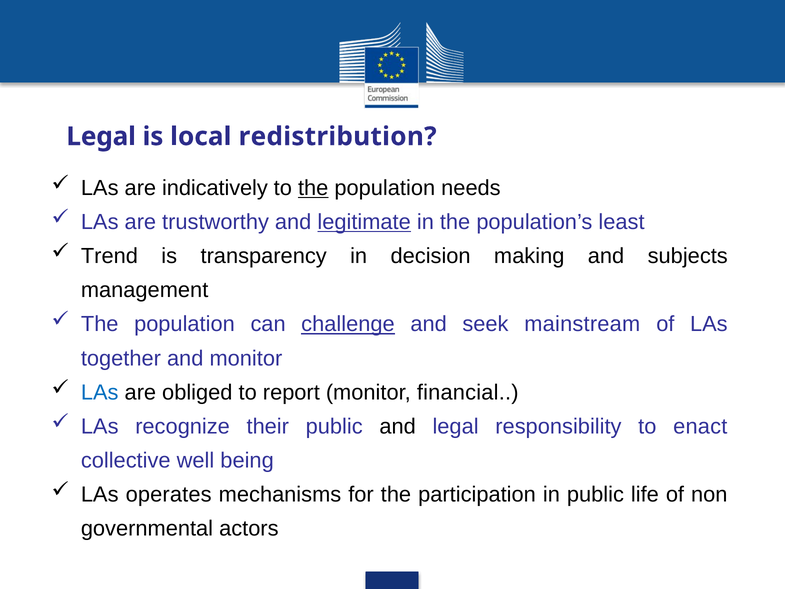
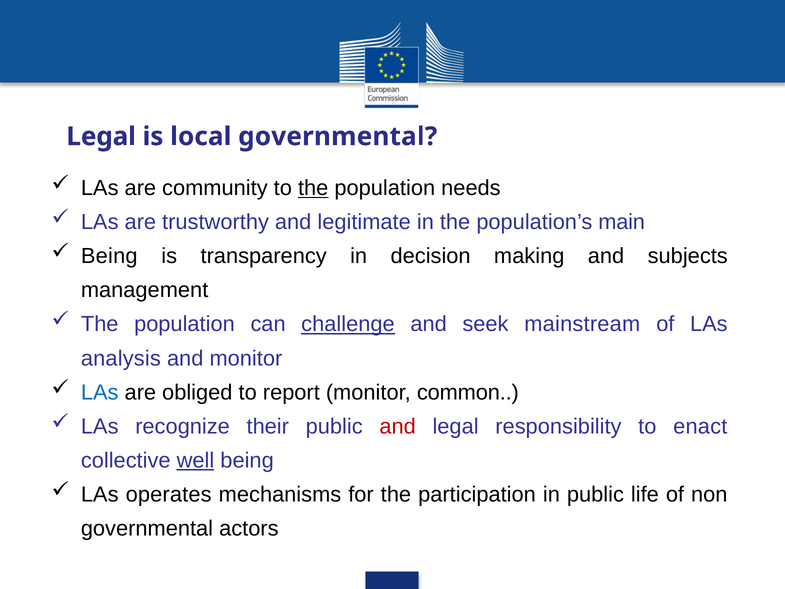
local redistribution: redistribution -> governmental
indicatively: indicatively -> community
legitimate underline: present -> none
least: least -> main
Trend at (109, 256): Trend -> Being
together: together -> analysis
financial: financial -> common
and at (398, 426) colour: black -> red
well underline: none -> present
